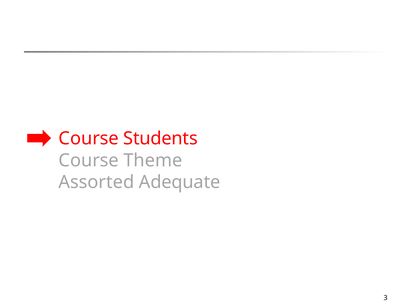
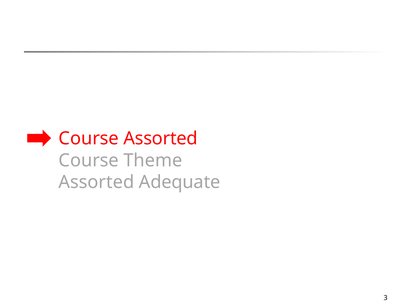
Course Students: Students -> Assorted
